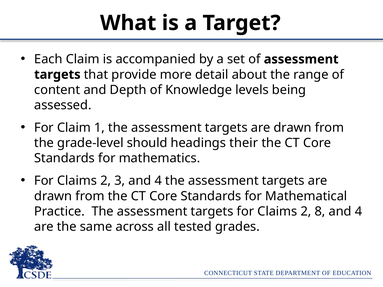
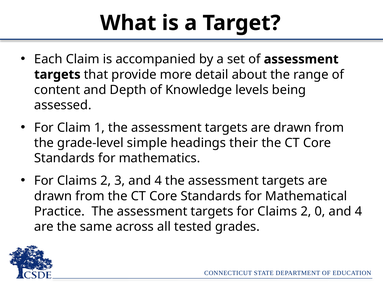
should: should -> simple
8: 8 -> 0
